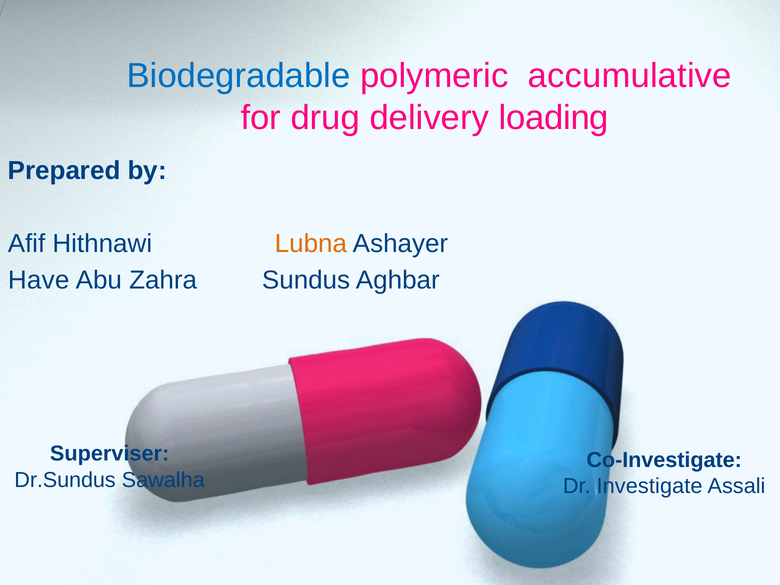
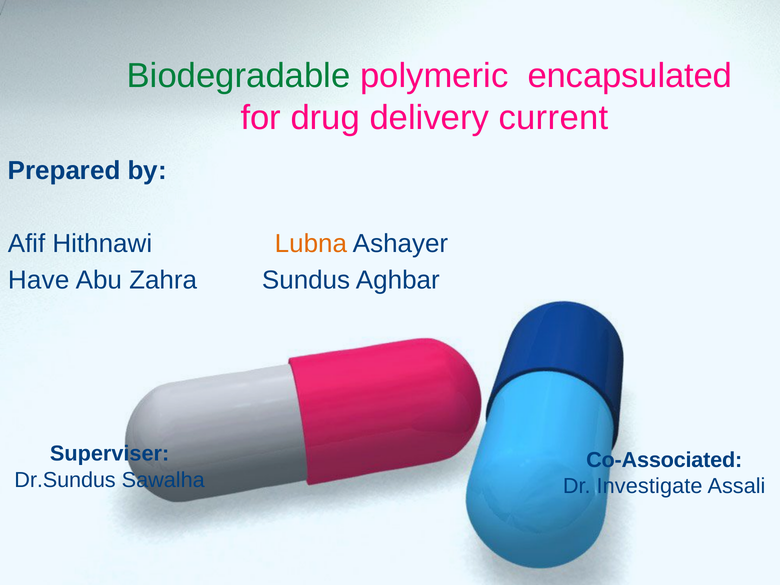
Biodegradable colour: blue -> green
accumulative: accumulative -> encapsulated
loading: loading -> current
Co-Investigate: Co-Investigate -> Co-Associated
